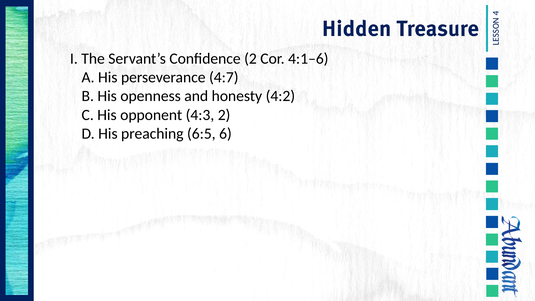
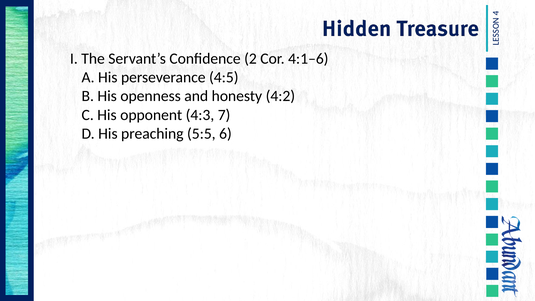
4:7: 4:7 -> 4:5
4:3 2: 2 -> 7
6:5: 6:5 -> 5:5
